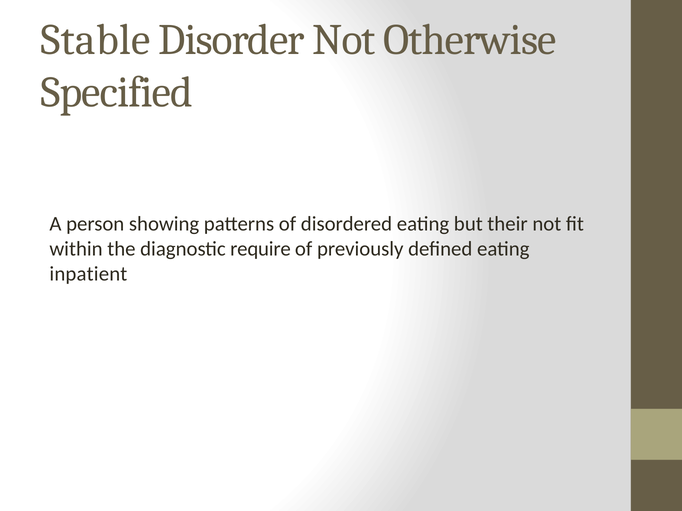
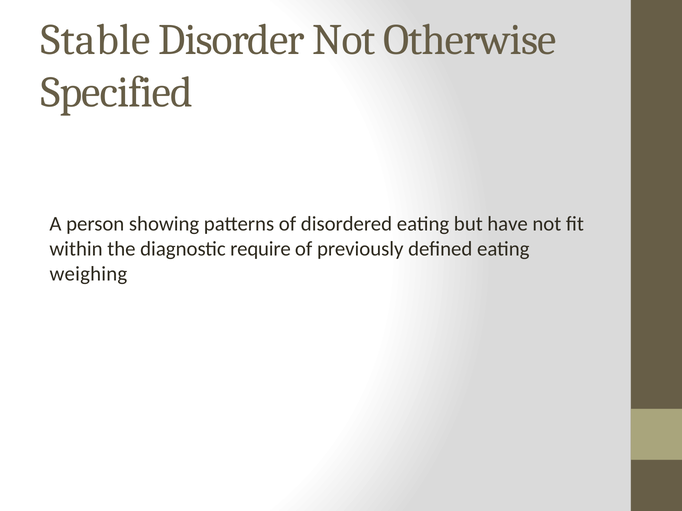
their: their -> have
inpatient: inpatient -> weighing
